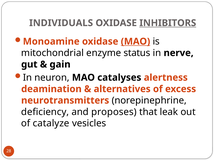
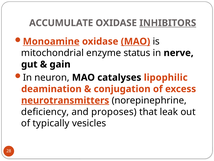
INDIVIDUALS: INDIVIDUALS -> ACCUMULATE
Monoamine underline: none -> present
alertness: alertness -> lipophilic
alternatives: alternatives -> conjugation
neurotransmitters underline: none -> present
catalyze: catalyze -> typically
